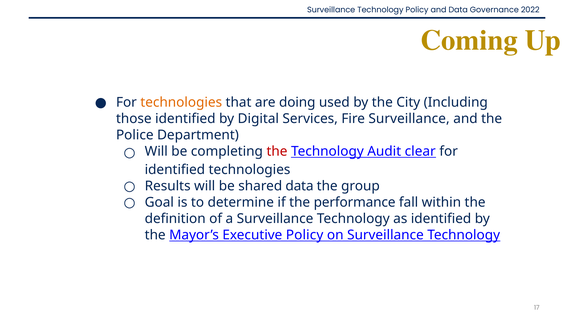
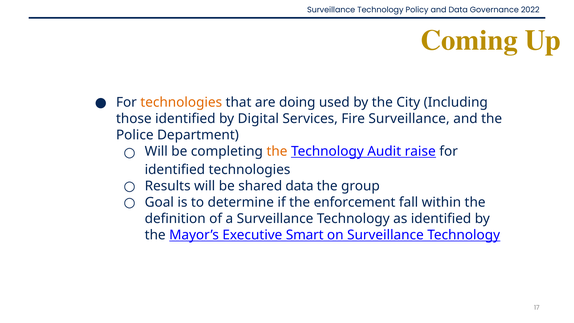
the at (277, 151) colour: red -> orange
clear: clear -> raise
performance: performance -> enforcement
Executive Policy: Policy -> Smart
